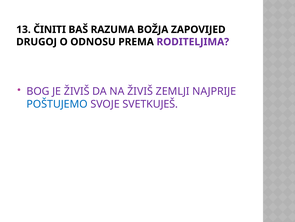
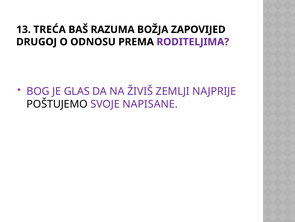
ČINITI: ČINITI -> TREĆA
JE ŽIVIŠ: ŽIVIŠ -> GLAS
POŠTUJEMO colour: blue -> black
SVETKUJEŠ: SVETKUJEŠ -> NAPISANE
